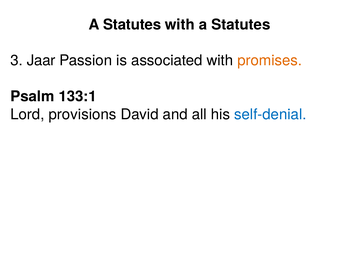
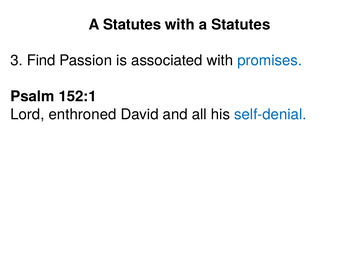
Jaar: Jaar -> Find
promises colour: orange -> blue
133:1: 133:1 -> 152:1
provisions: provisions -> enthroned
